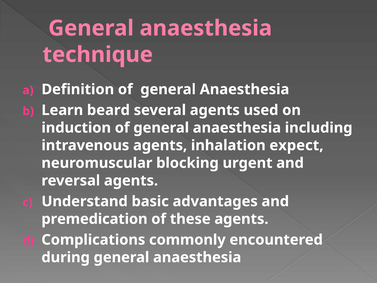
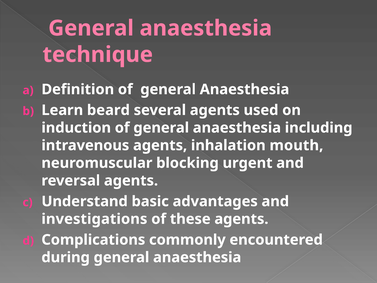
expect: expect -> mouth
premedication: premedication -> investigations
